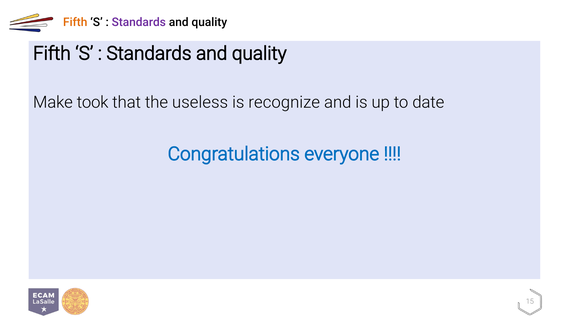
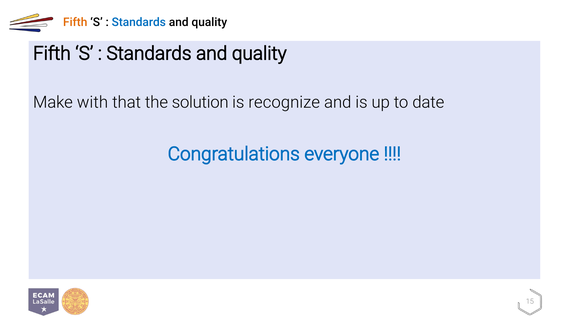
Standards at (139, 22) colour: purple -> blue
took: took -> with
useless: useless -> solution
